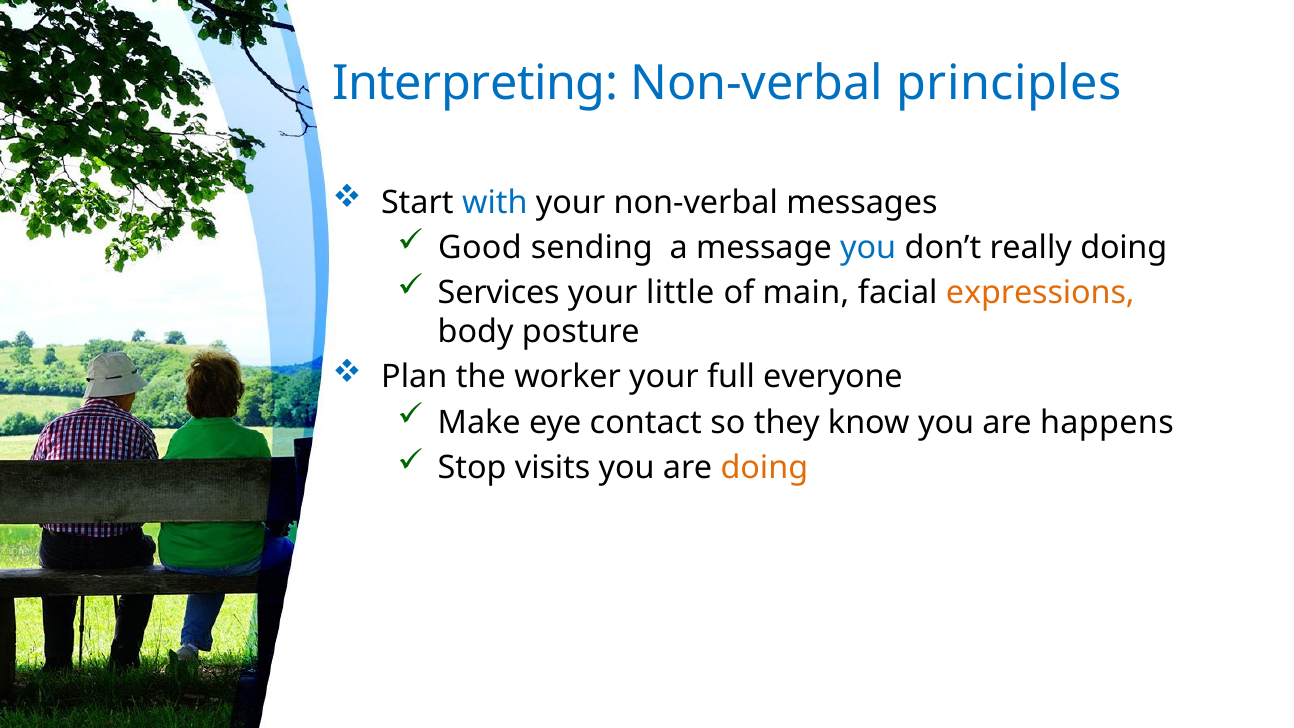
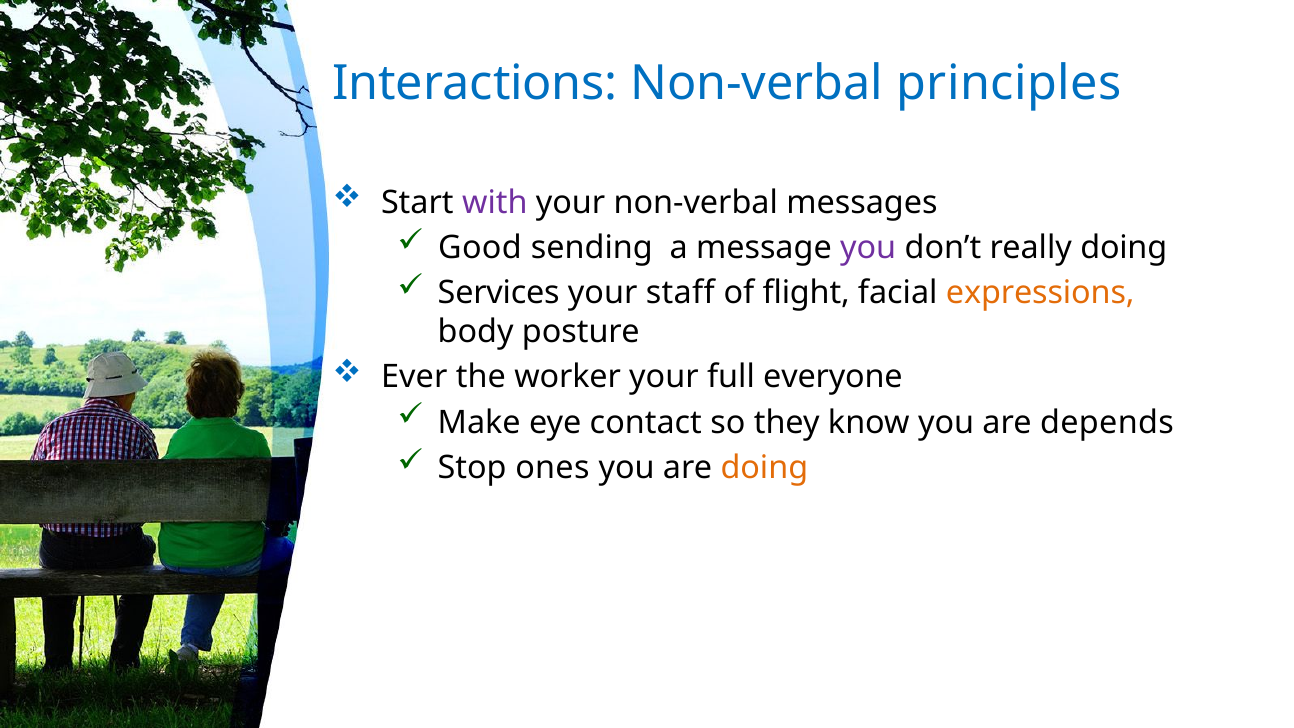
Interpreting: Interpreting -> Interactions
with colour: blue -> purple
you at (868, 248) colour: blue -> purple
little: little -> staff
main: main -> flight
Plan: Plan -> Ever
happens: happens -> depends
visits: visits -> ones
